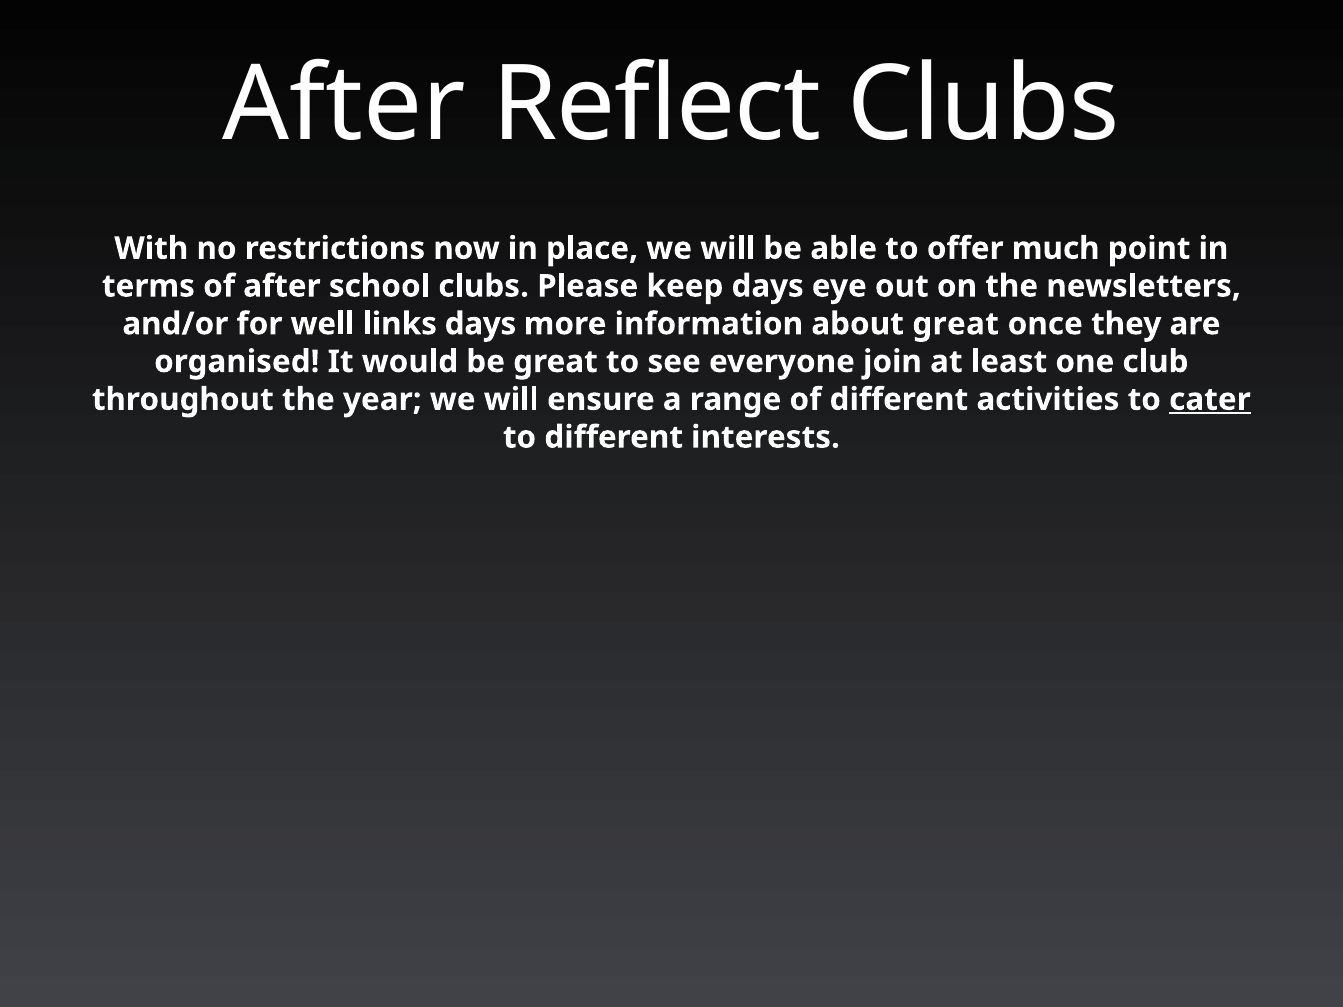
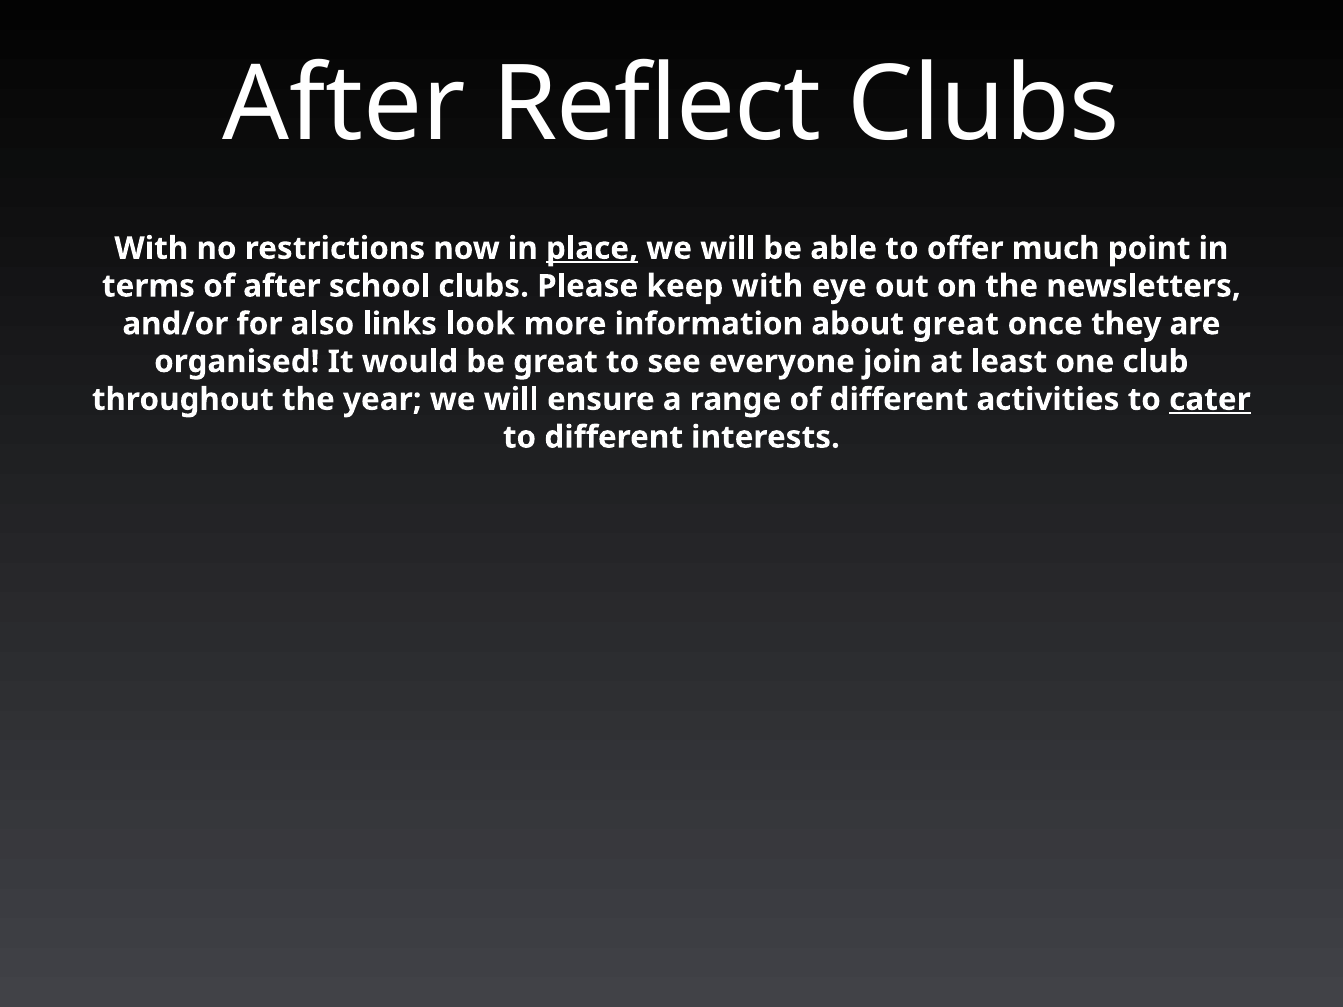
place underline: none -> present
keep days: days -> with
well: well -> also
links days: days -> look
